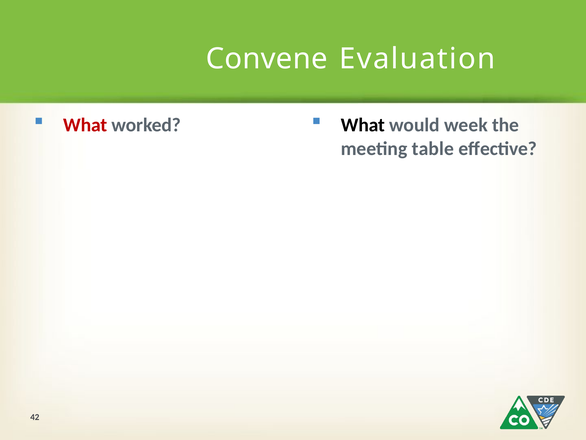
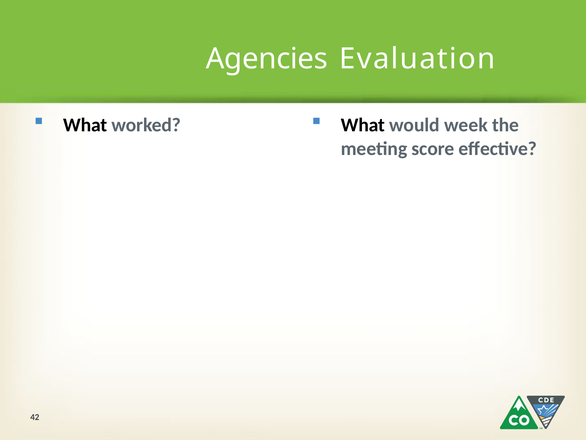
Convene: Convene -> Agencies
What at (85, 125) colour: red -> black
table: table -> score
